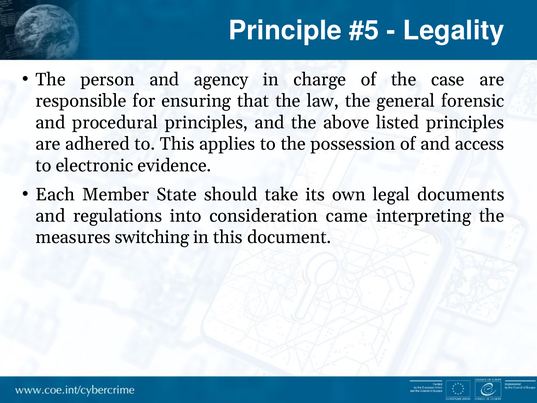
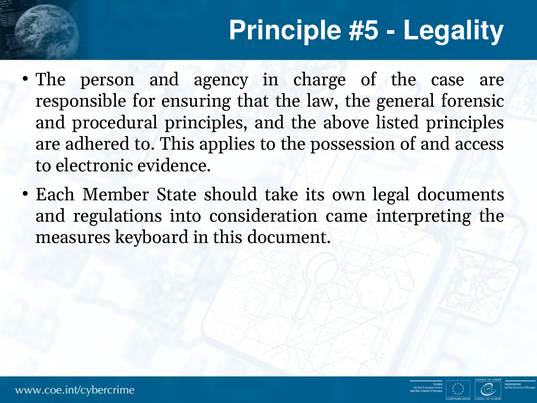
switching: switching -> keyboard
